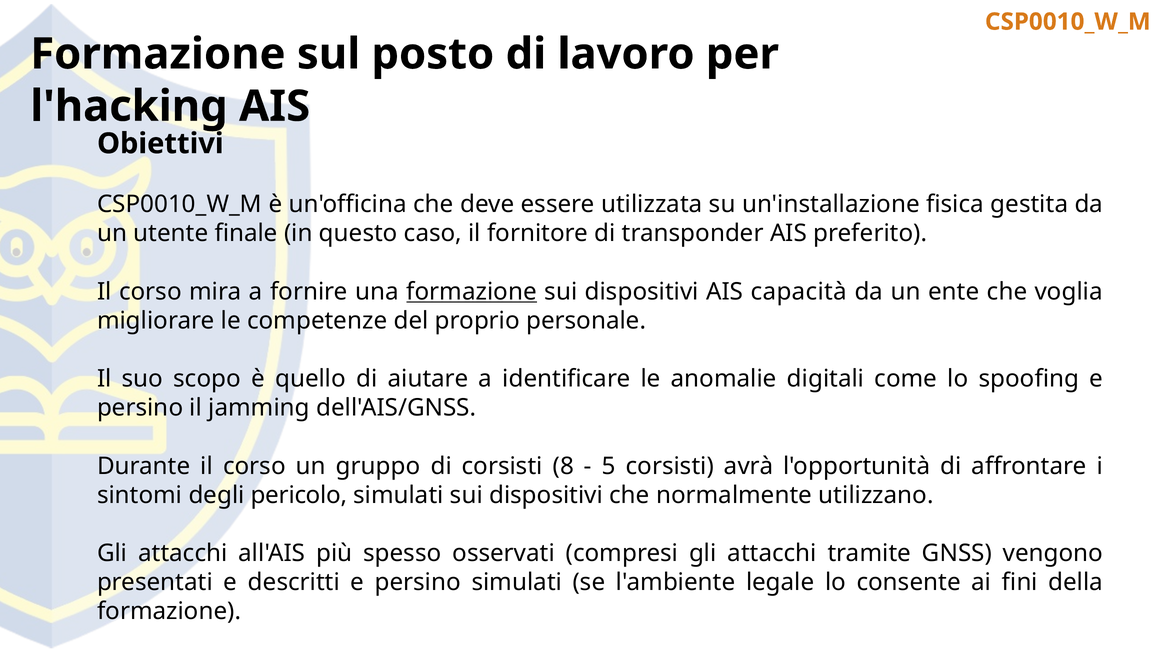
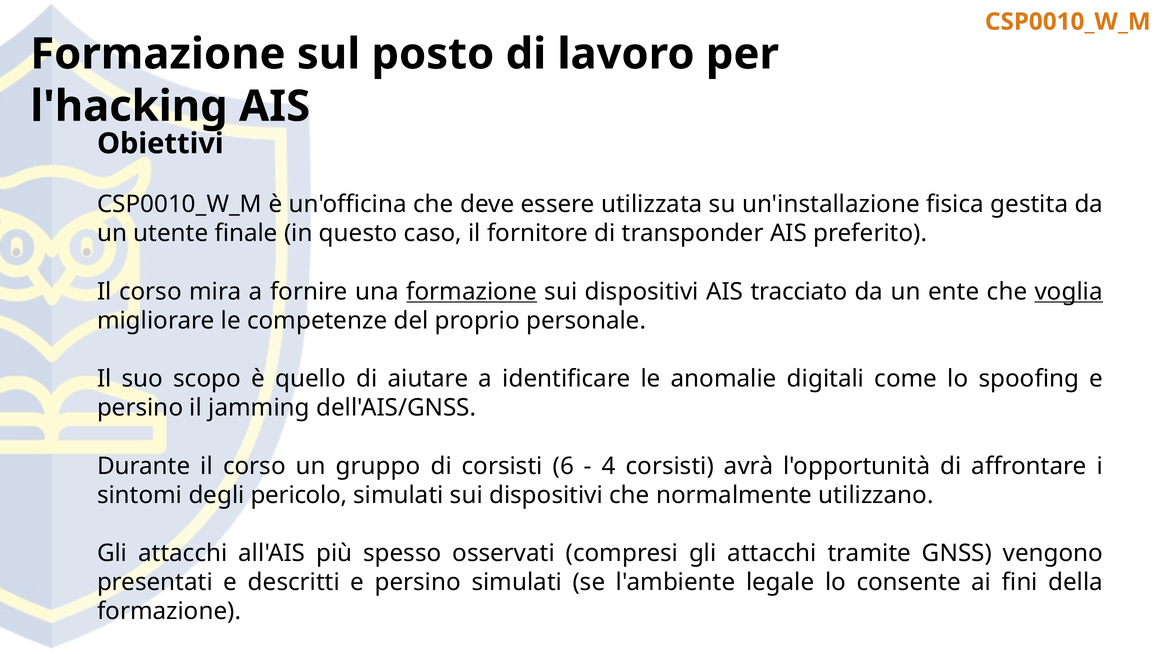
capacità: capacità -> tracciato
voglia underline: none -> present
8: 8 -> 6
5: 5 -> 4
